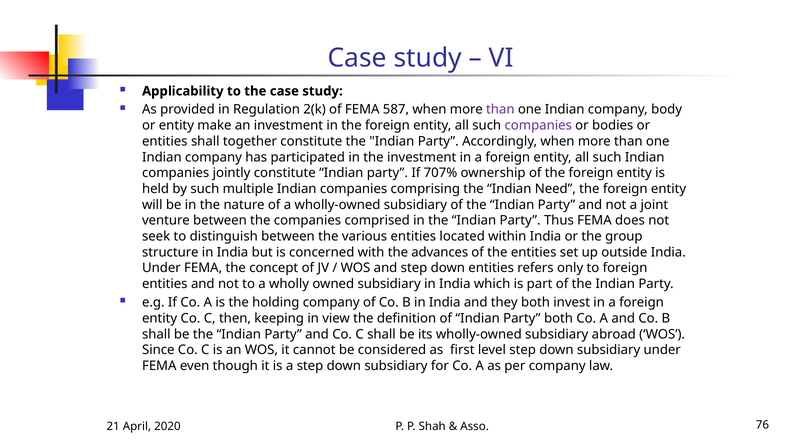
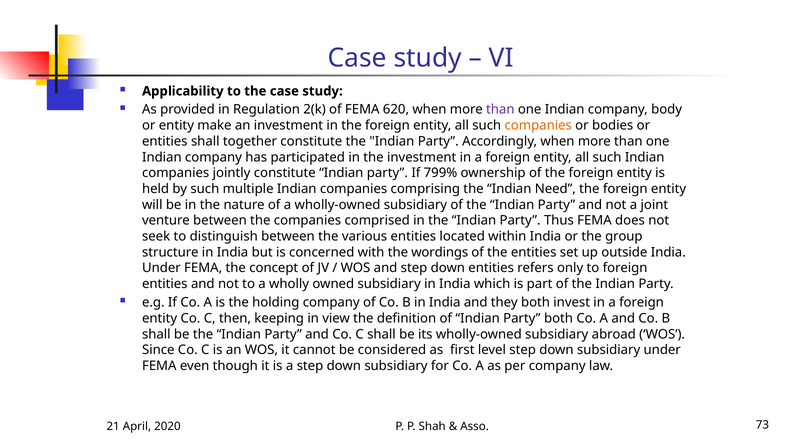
587: 587 -> 620
companies at (538, 125) colour: purple -> orange
707%: 707% -> 799%
advances: advances -> wordings
76: 76 -> 73
